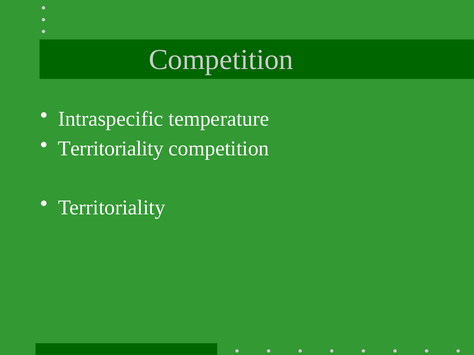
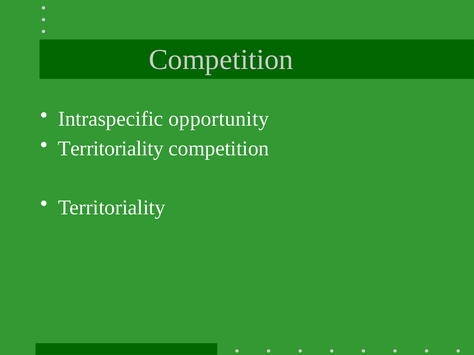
temperature: temperature -> opportunity
